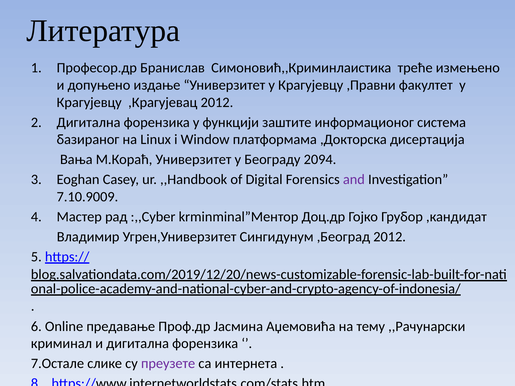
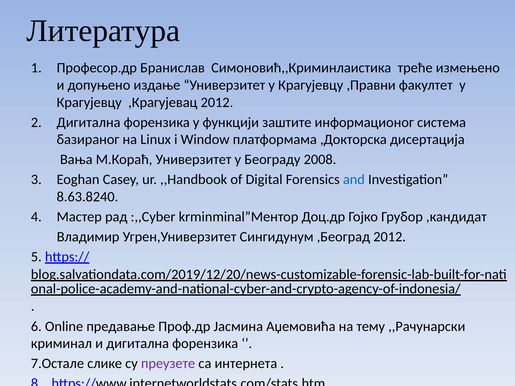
2094: 2094 -> 2008
and colour: purple -> blue
7.10.9009: 7.10.9009 -> 8.63.8240
